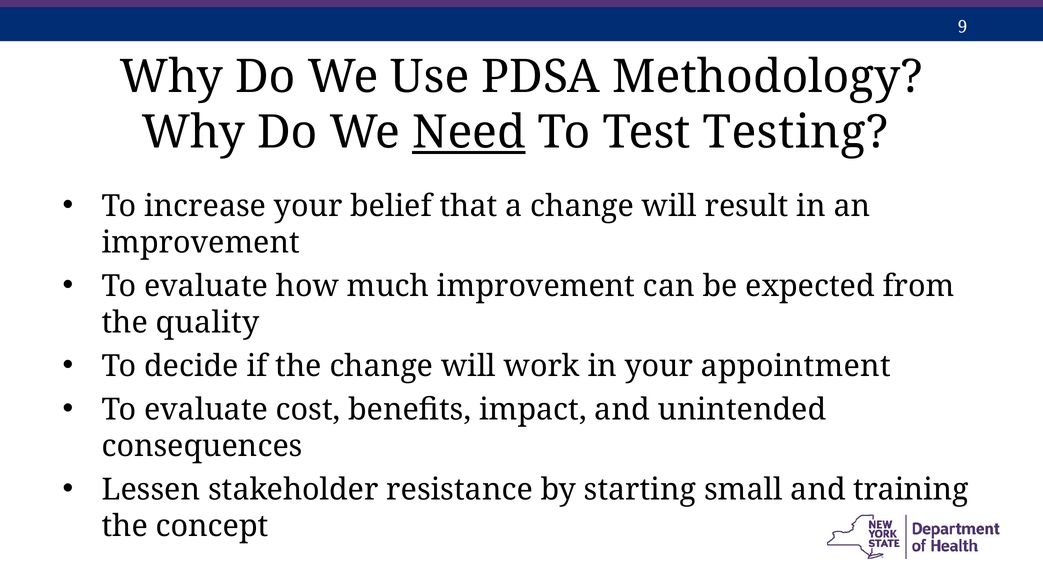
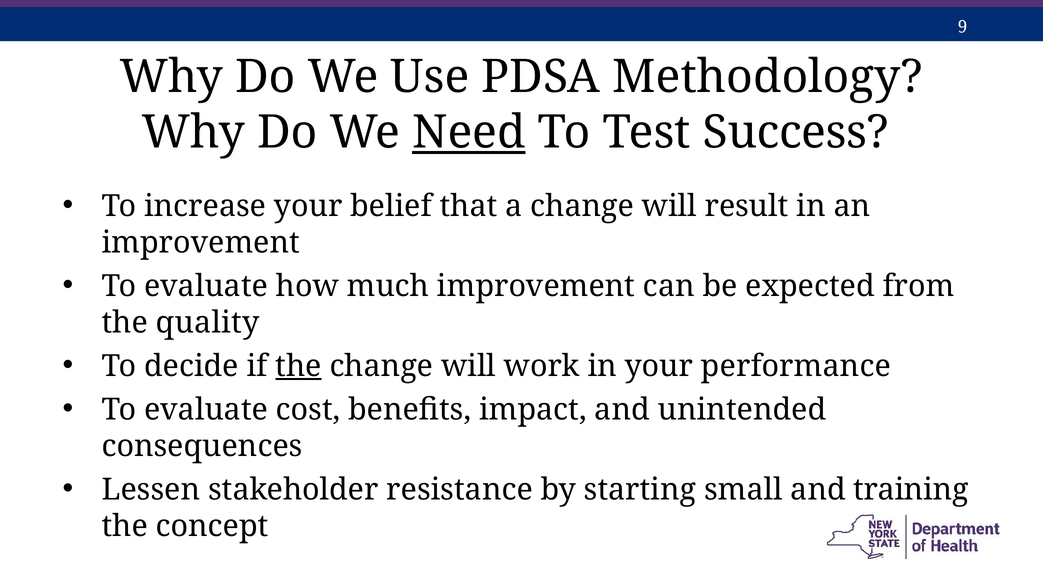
Testing: Testing -> Success
the at (299, 366) underline: none -> present
appointment: appointment -> performance
